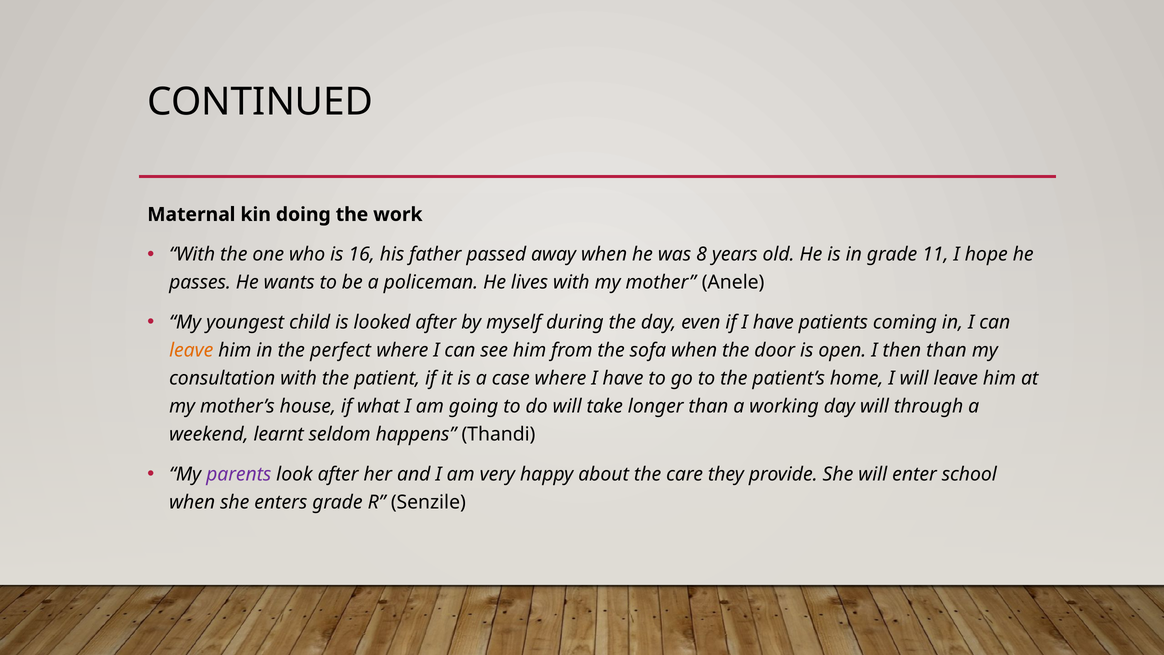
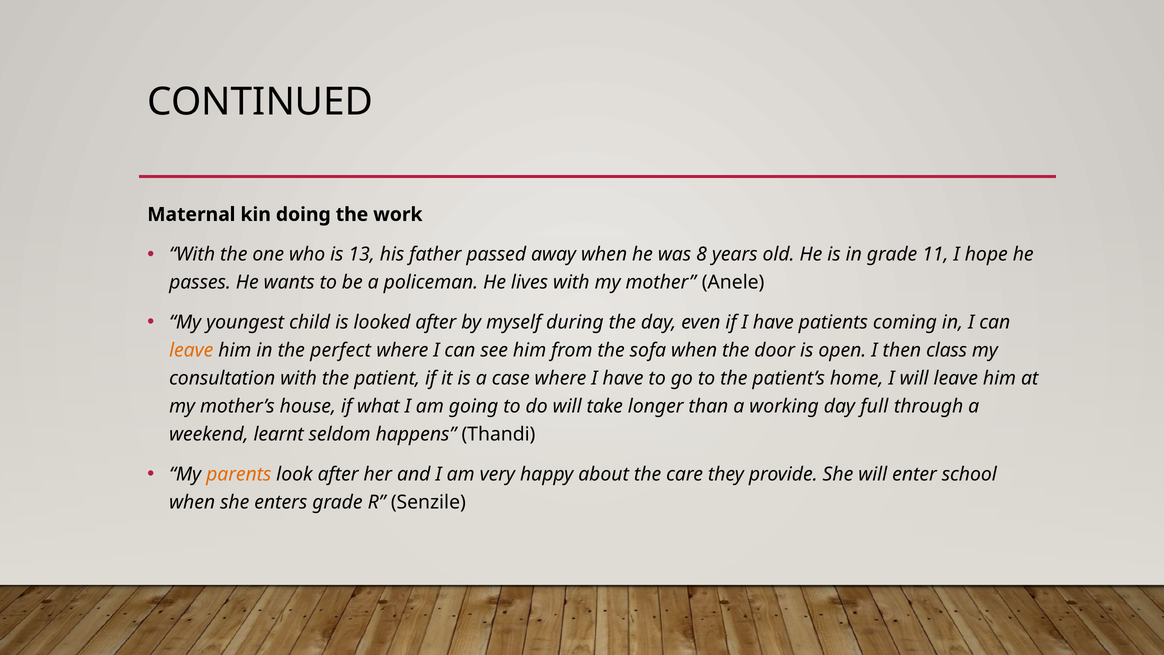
16: 16 -> 13
then than: than -> class
day will: will -> full
parents colour: purple -> orange
